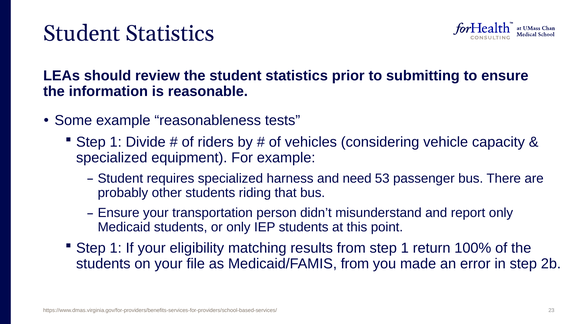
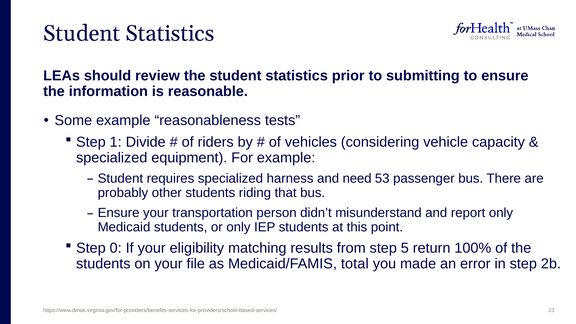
1 at (116, 248): 1 -> 0
from step 1: 1 -> 5
Medicaid/FAMIS from: from -> total
